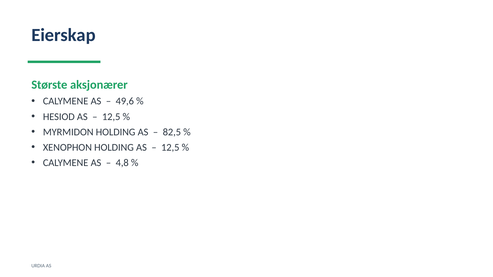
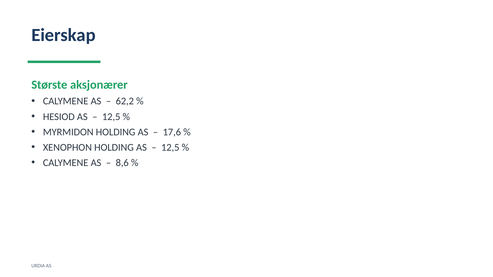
49,6: 49,6 -> 62,2
82,5: 82,5 -> 17,6
4,8: 4,8 -> 8,6
